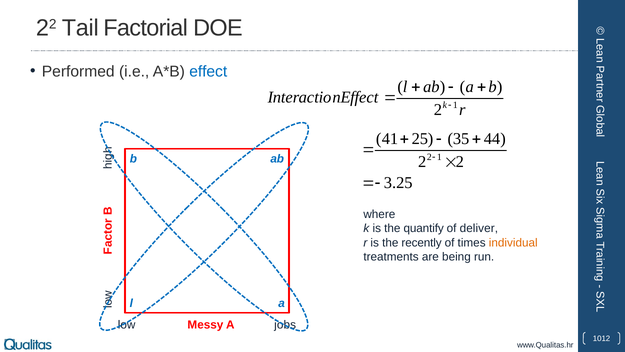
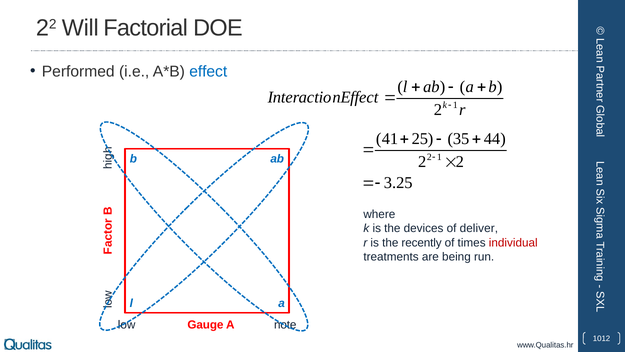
Tail: Tail -> Will
quantify: quantify -> devices
individual colour: orange -> red
Messy: Messy -> Gauge
jobs: jobs -> note
